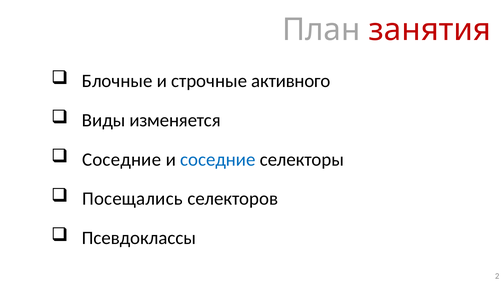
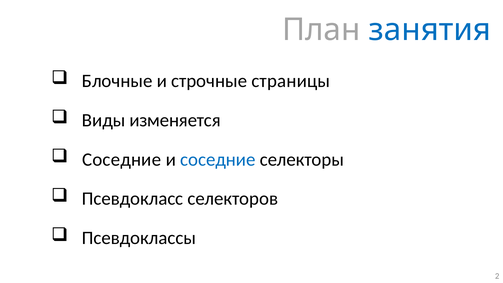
занятия colour: red -> blue
активного: активного -> страницы
Посещались: Посещались -> Псевдокласс
